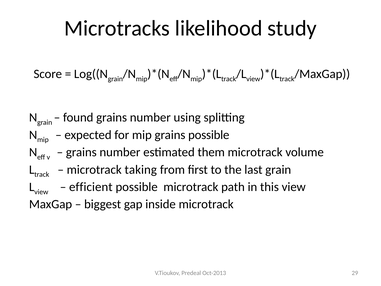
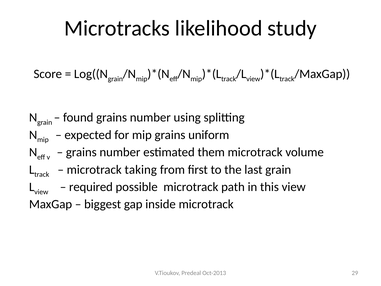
grains possible: possible -> uniform
efficient: efficient -> required
